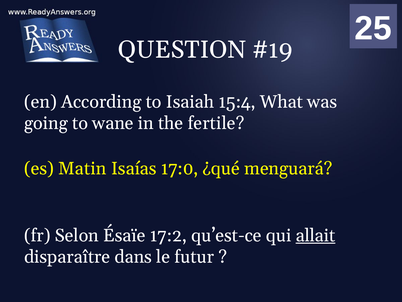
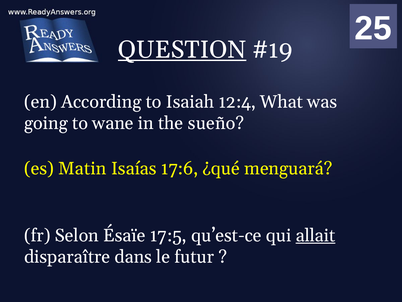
QUESTION underline: none -> present
15:4: 15:4 -> 12:4
fertile: fertile -> sueño
17:0: 17:0 -> 17:6
17:2: 17:2 -> 17:5
